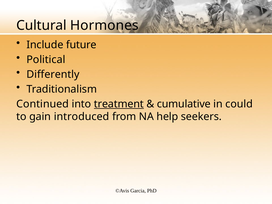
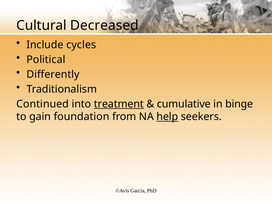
Hormones: Hormones -> Decreased
future: future -> cycles
could: could -> binge
introduced: introduced -> foundation
help underline: none -> present
